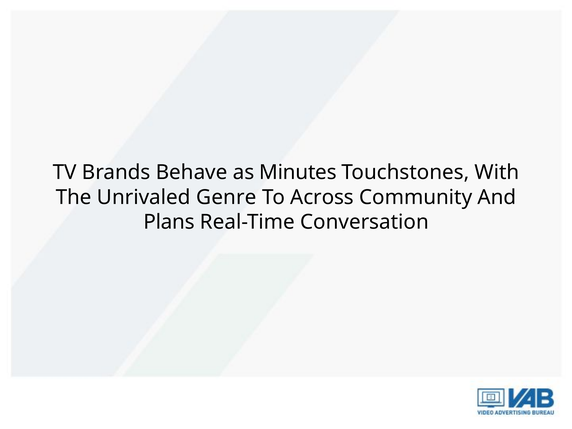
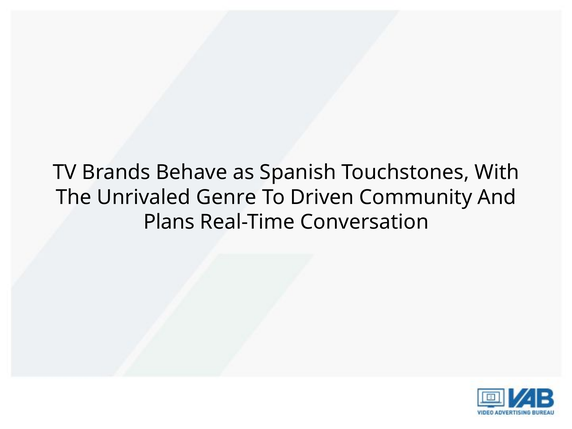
Minutes: Minutes -> Spanish
Across: Across -> Driven
